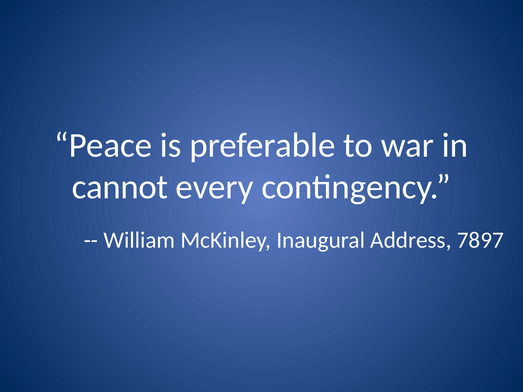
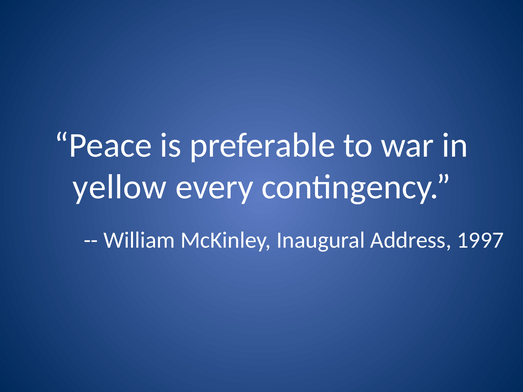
cannot: cannot -> yellow
7897: 7897 -> 1997
